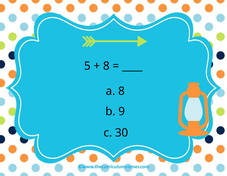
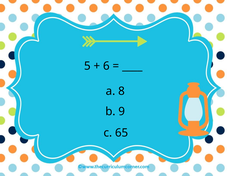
8 at (106, 66): 8 -> 6
30: 30 -> 65
